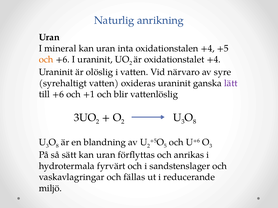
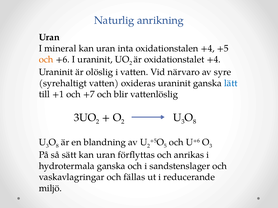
lätt colour: purple -> blue
till +6: +6 -> +1
+1: +1 -> +7
hydrotermala fyrvärt: fyrvärt -> ganska
